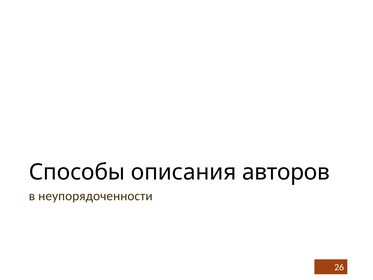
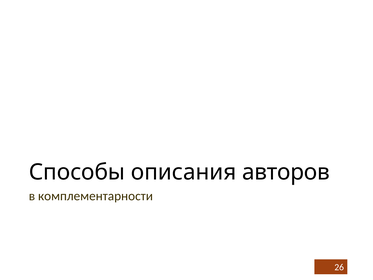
неупорядоченности: неупорядоченности -> комплементарности
